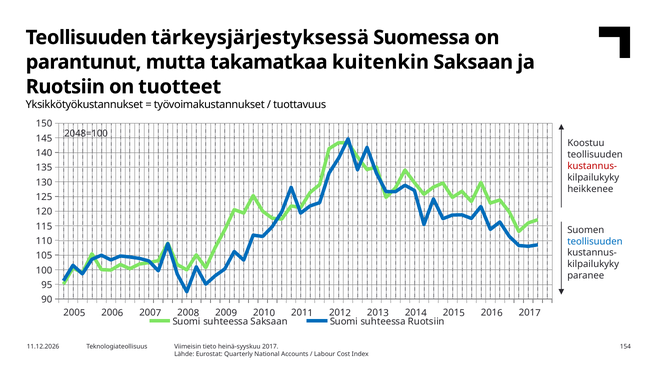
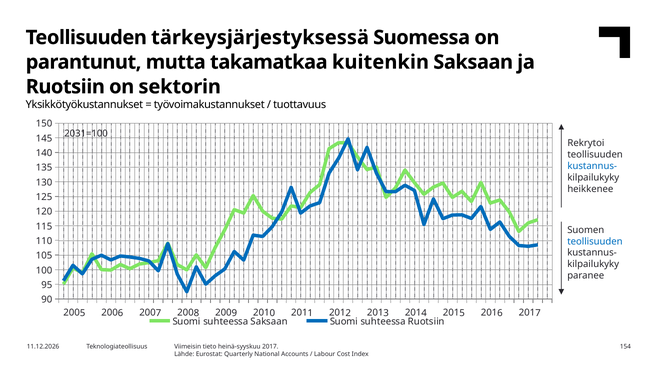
tuotteet: tuotteet -> sektorin
2048=100: 2048=100 -> 2031=100
Koostuu: Koostuu -> Rekrytoi
kustannus- at (592, 166) colour: red -> blue
